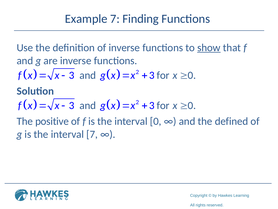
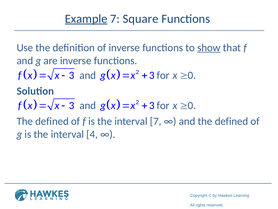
Example underline: none -> present
Finding: Finding -> Square
positive at (52, 121): positive -> defined
interval 0: 0 -> 7
interval 7: 7 -> 4
